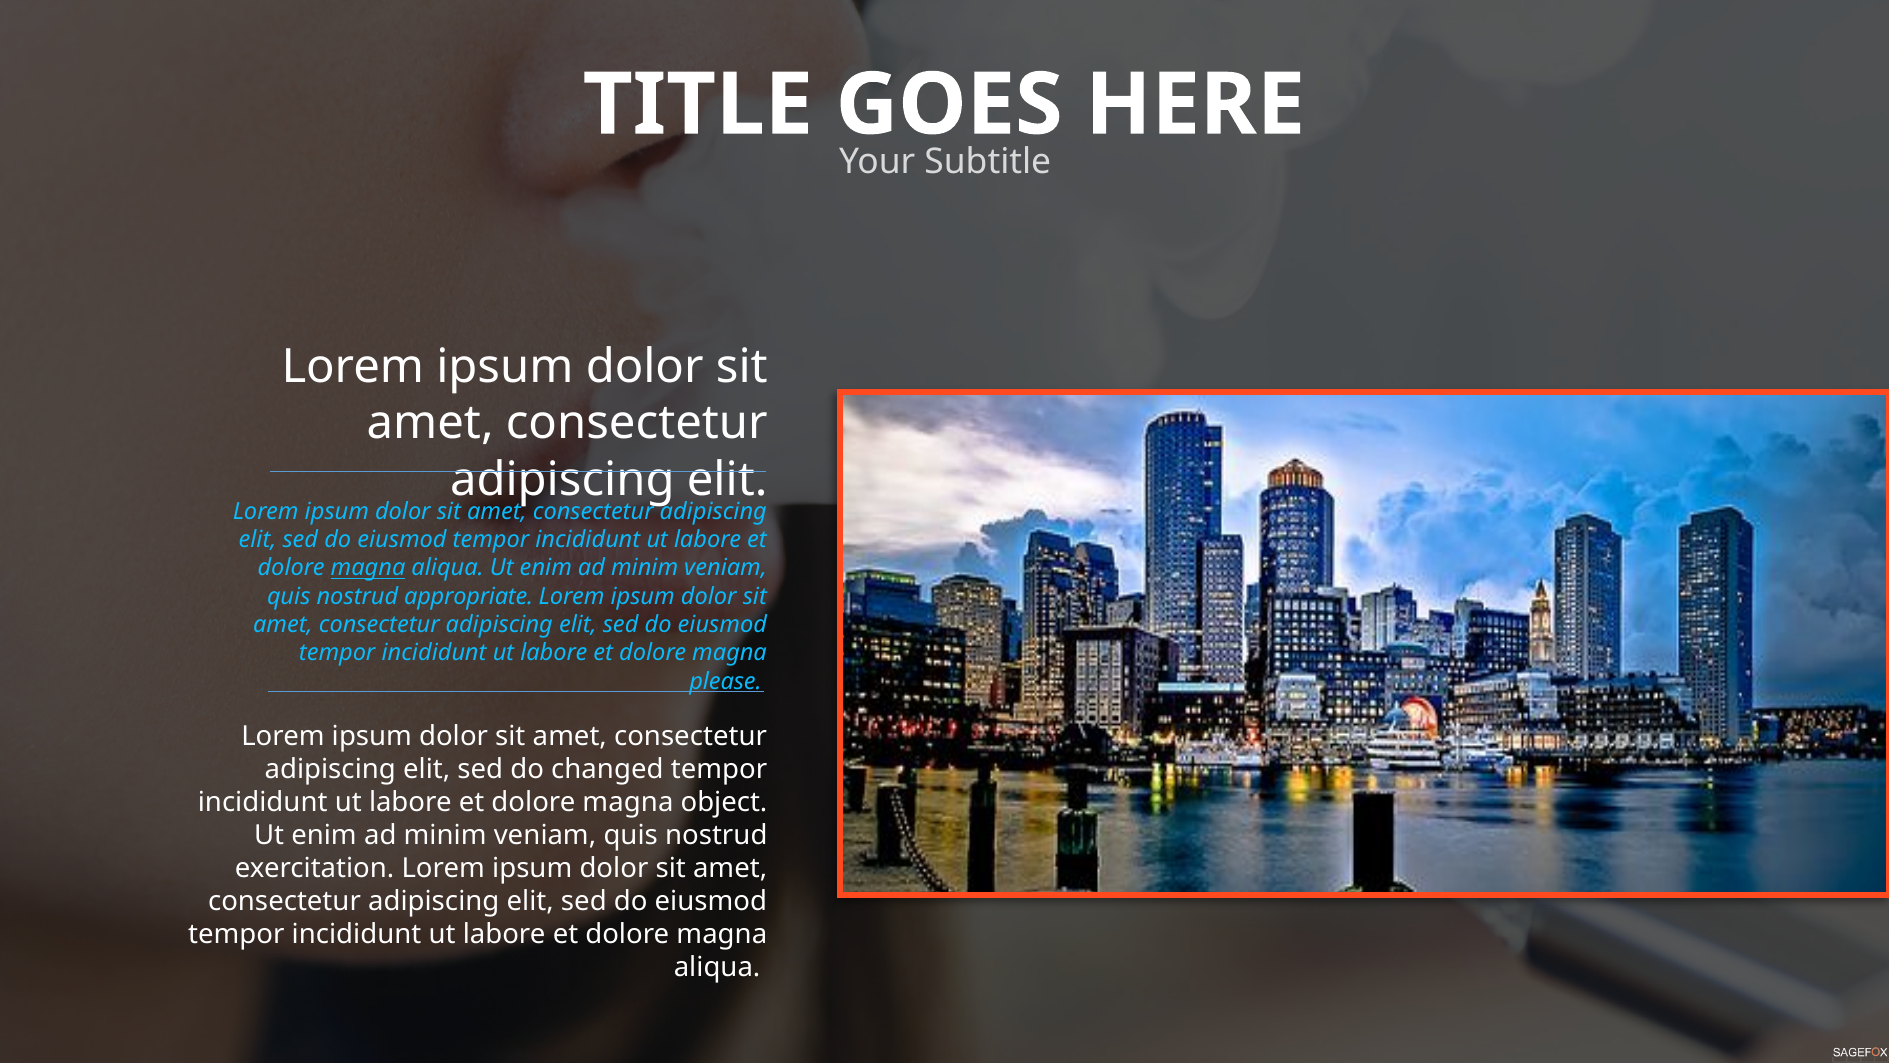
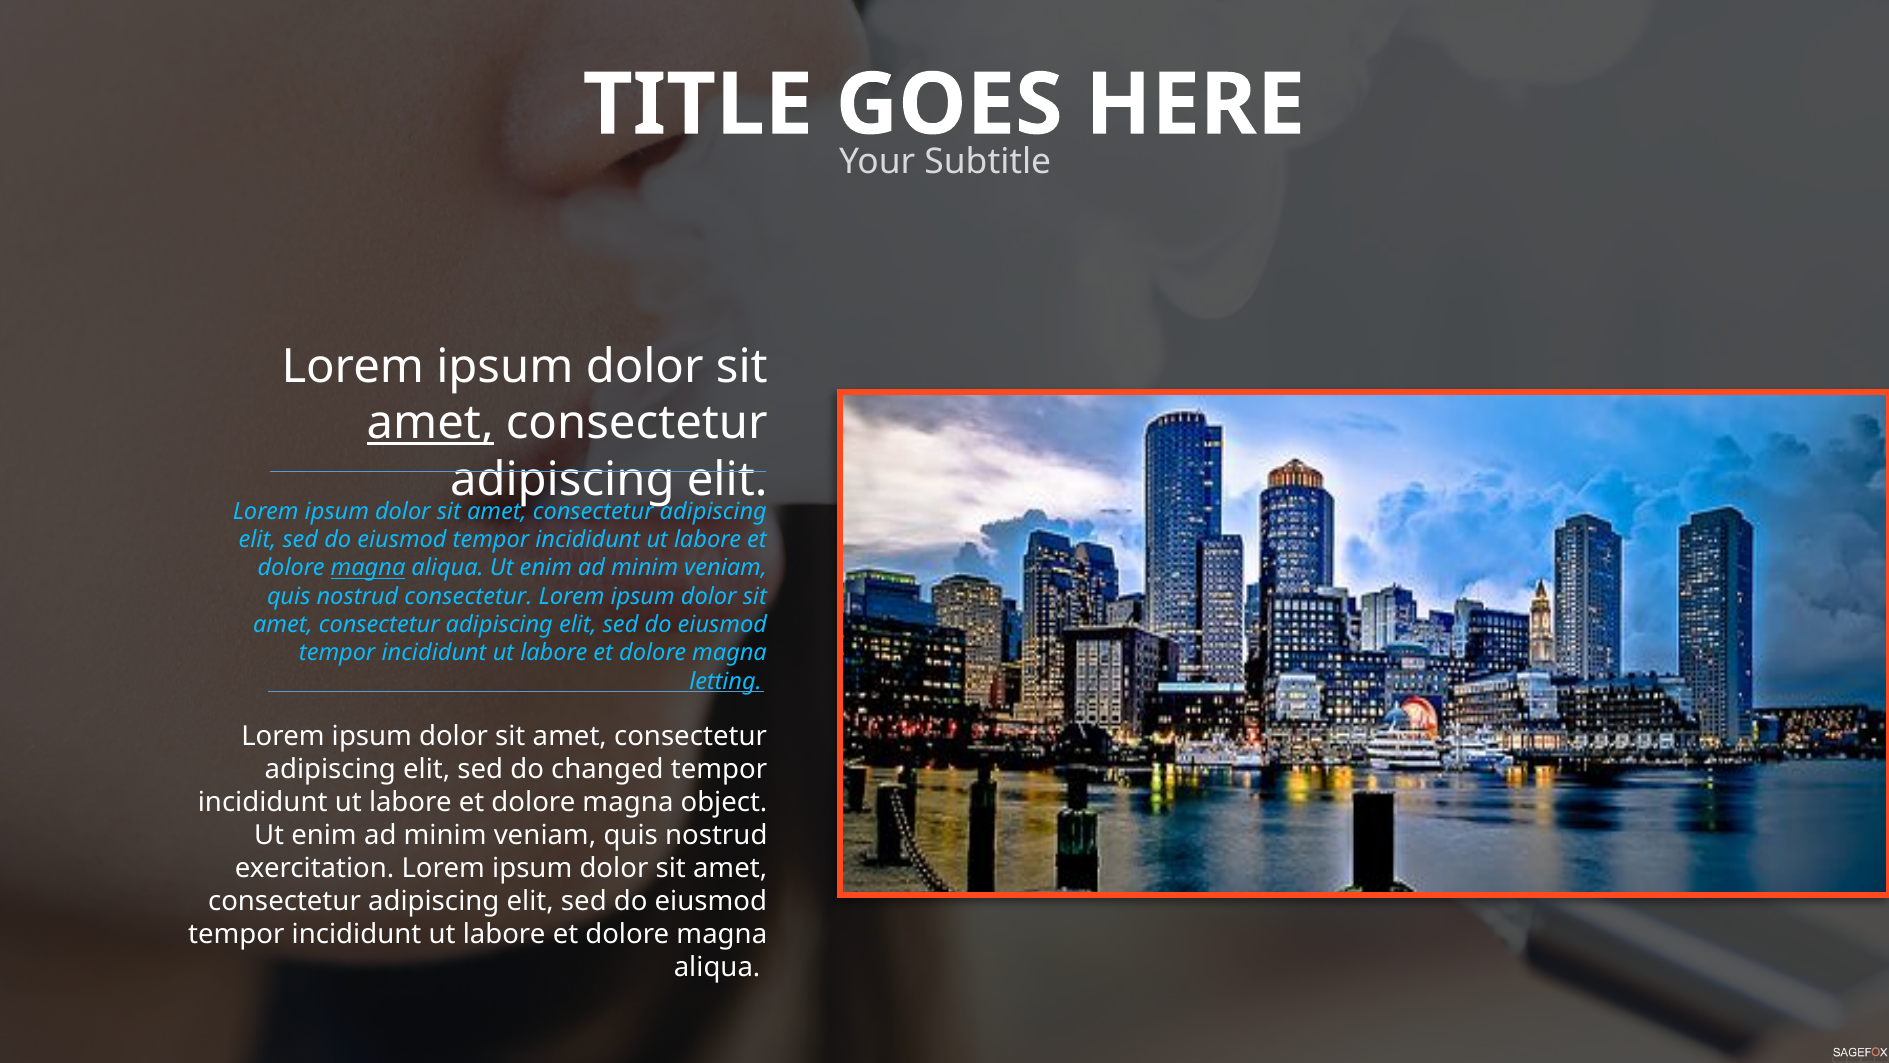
amet at (430, 423) underline: none -> present
nostrud appropriate: appropriate -> consectetur
please: please -> letting
